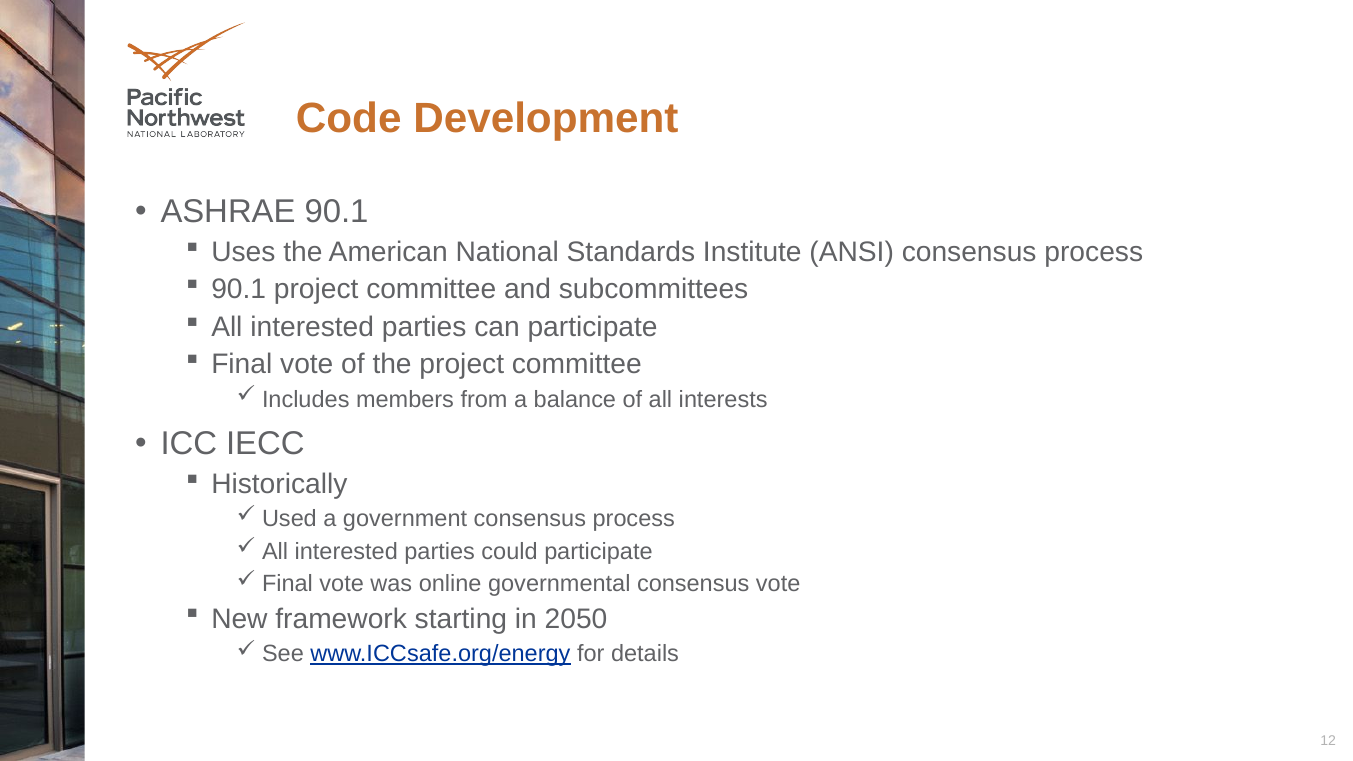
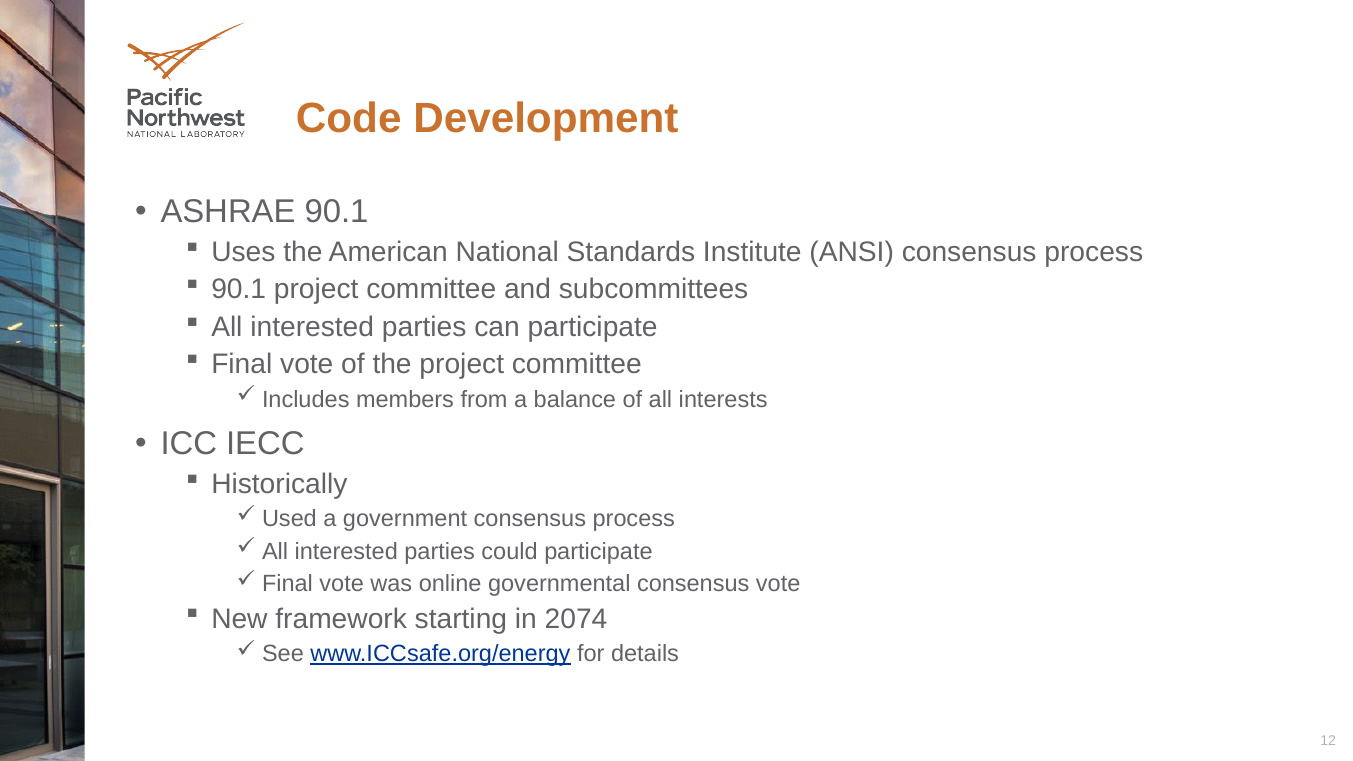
2050: 2050 -> 2074
